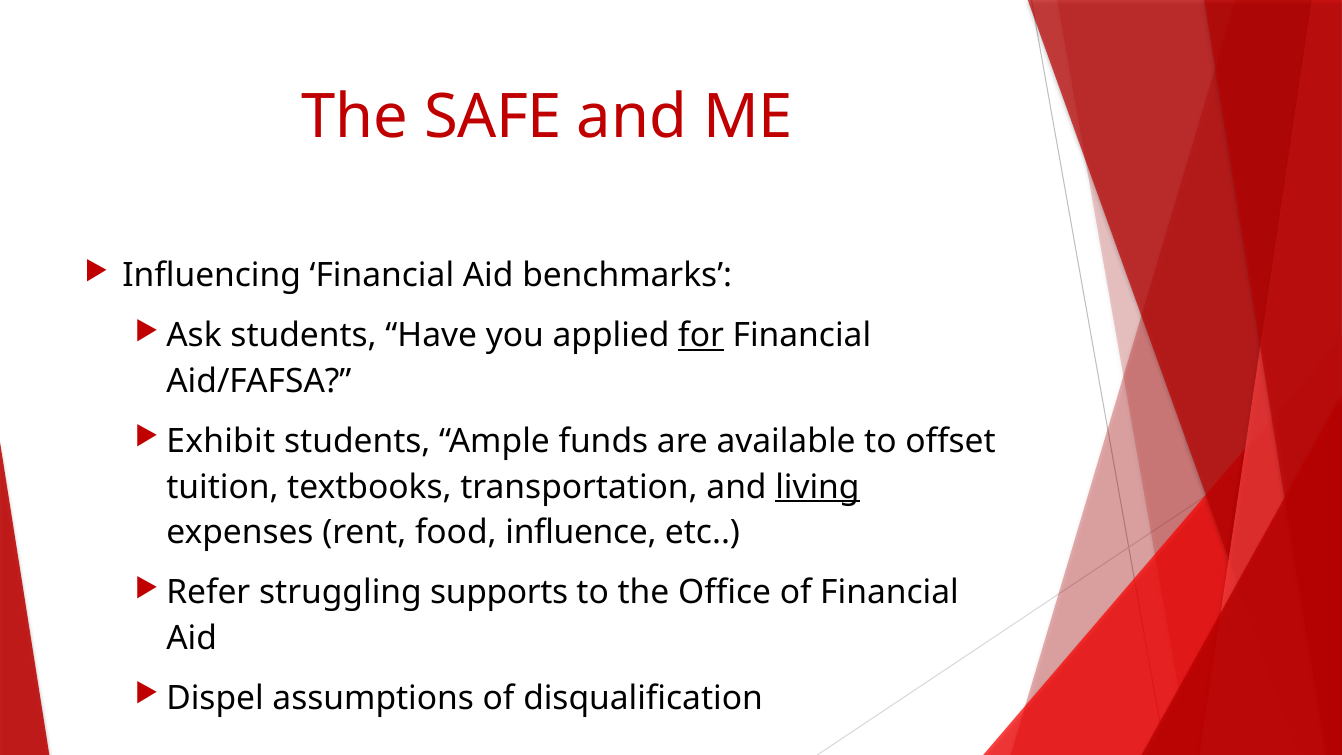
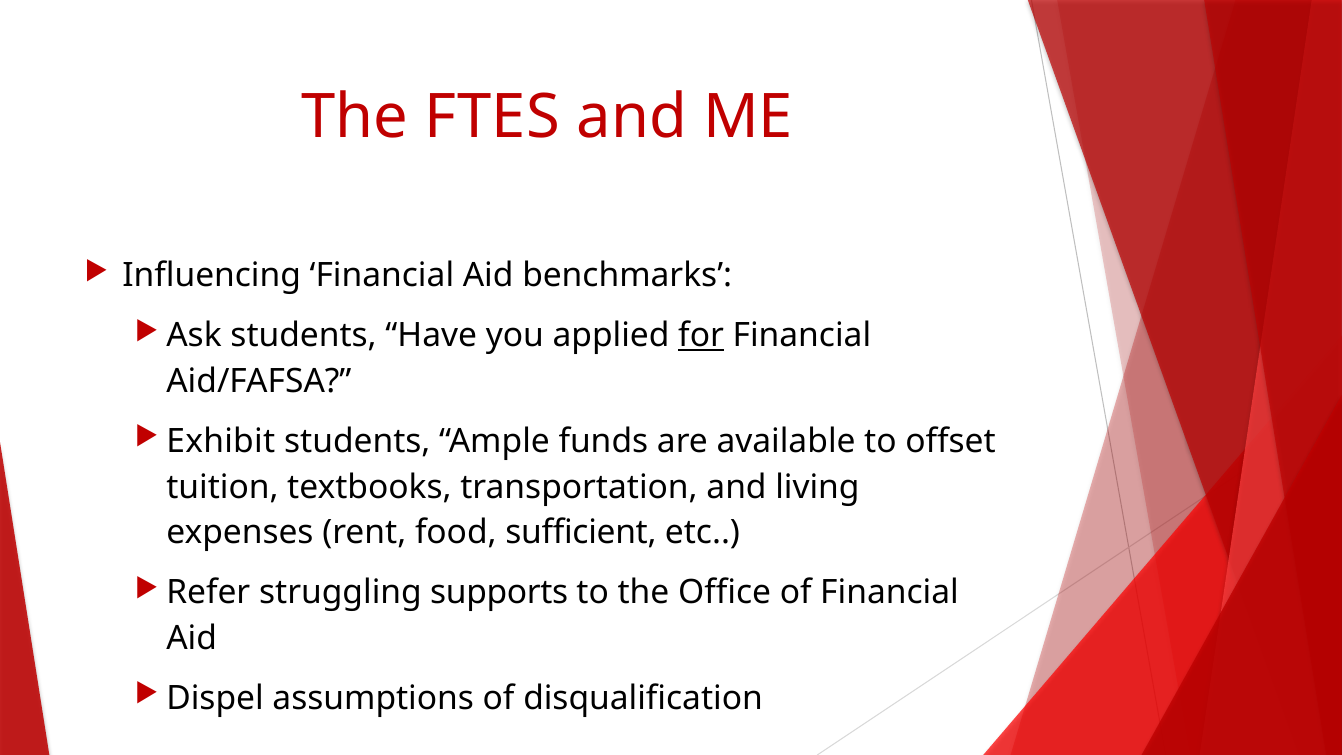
SAFE: SAFE -> FTES
living underline: present -> none
influence: influence -> sufficient
